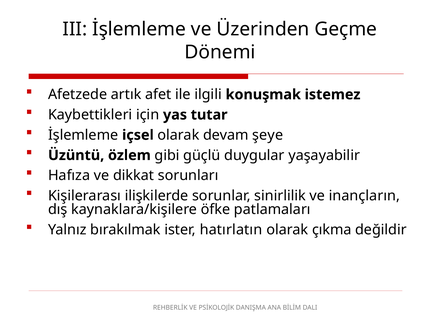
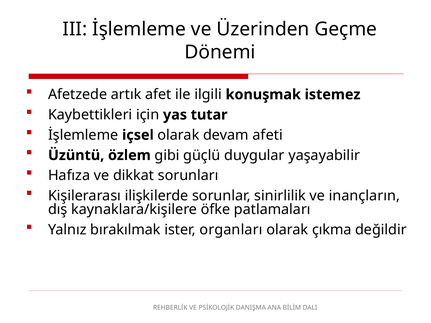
şeye: şeye -> afeti
hatırlatın: hatırlatın -> organları
